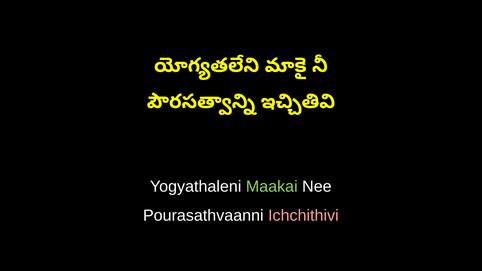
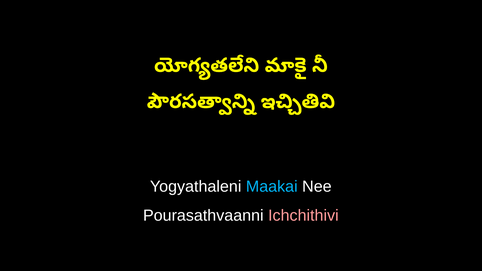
Maakai colour: light green -> light blue
